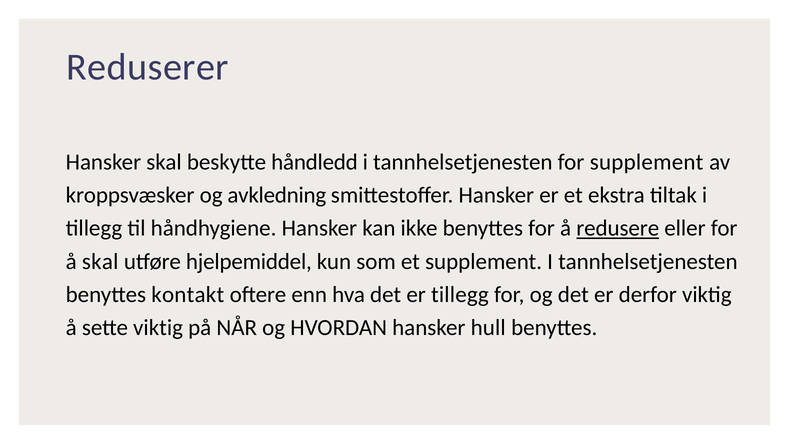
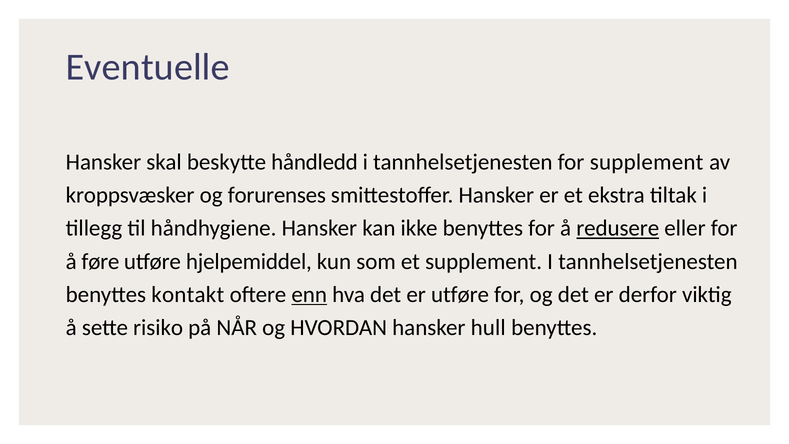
Reduserer: Reduserer -> Eventuelle
avkledning: avkledning -> forurenses
å skal: skal -> føre
enn underline: none -> present
er tillegg: tillegg -> utføre
sette viktig: viktig -> risiko
